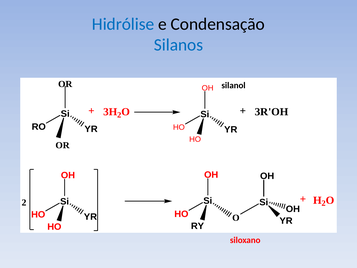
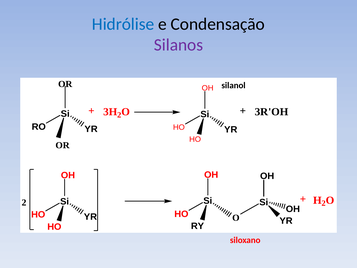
Silanos colour: blue -> purple
